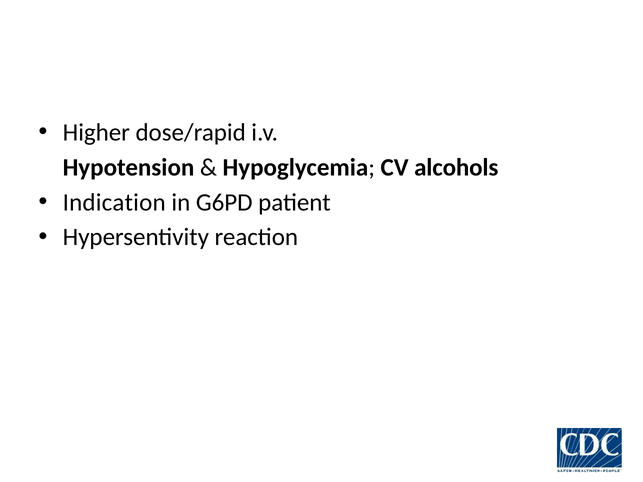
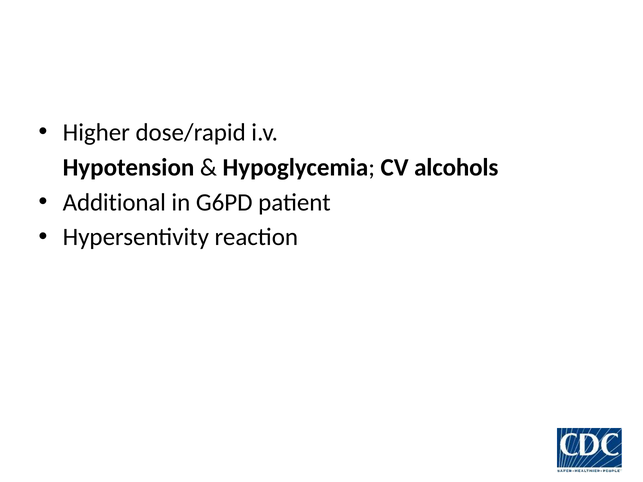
Indication: Indication -> Additional
